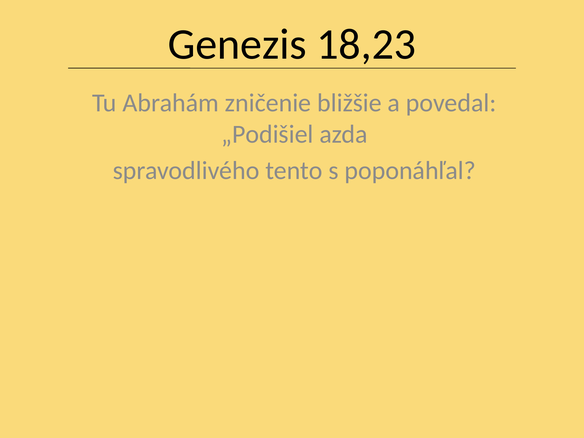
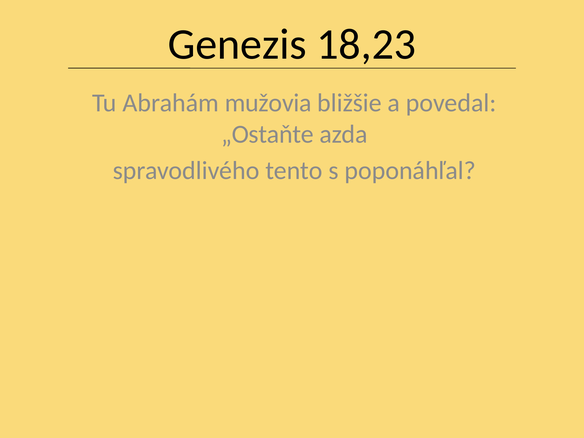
zničenie: zničenie -> mužovia
„Podišiel: „Podišiel -> „Ostaňte
